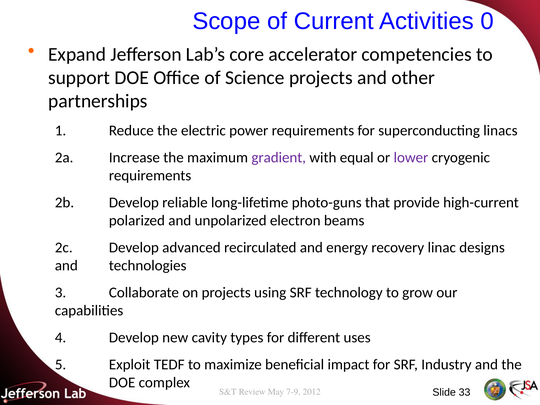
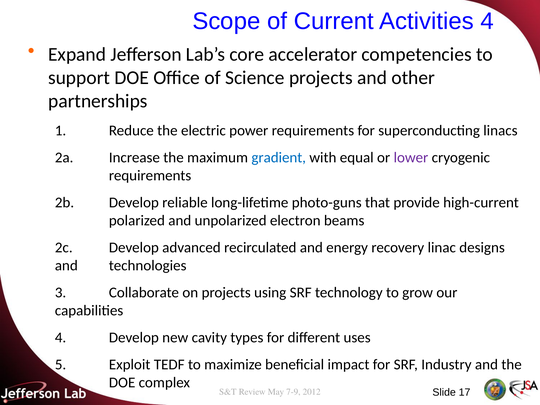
Activities 0: 0 -> 4
gradient colour: purple -> blue
33: 33 -> 17
